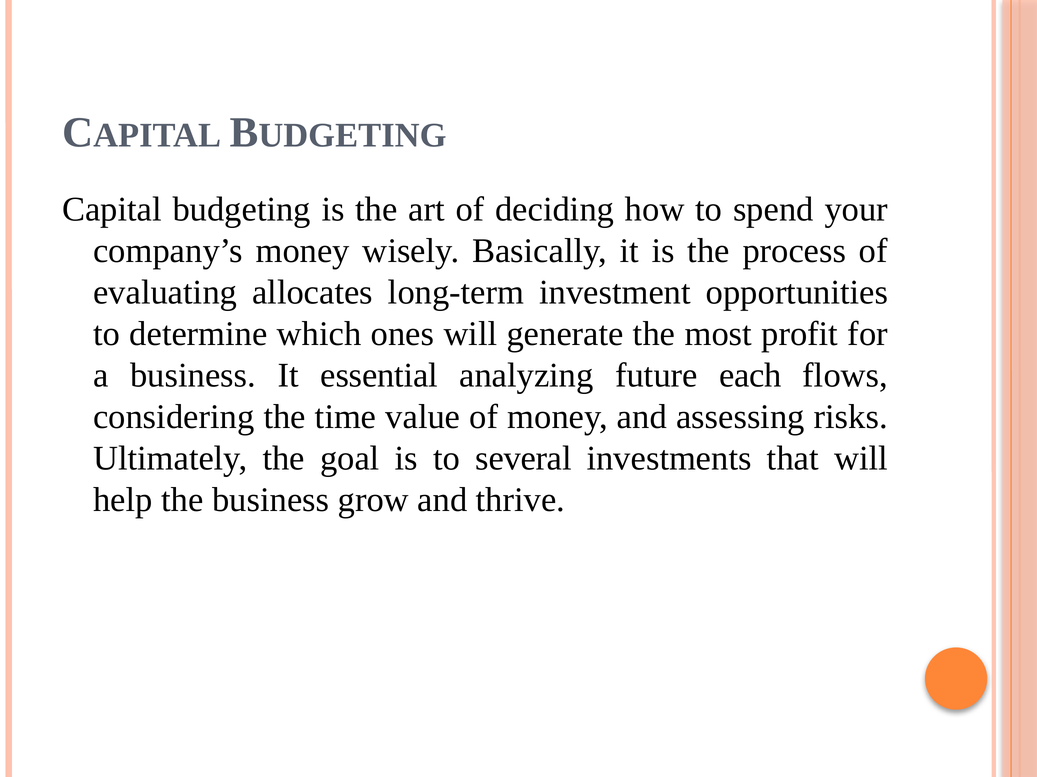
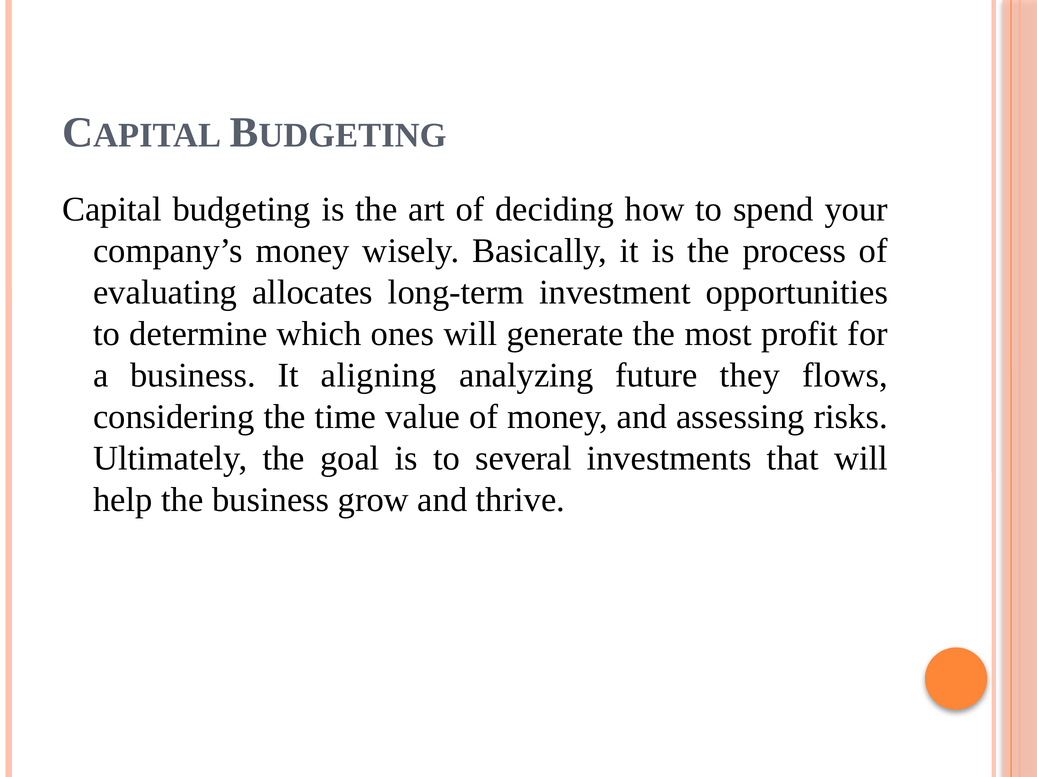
essential: essential -> aligning
each: each -> they
